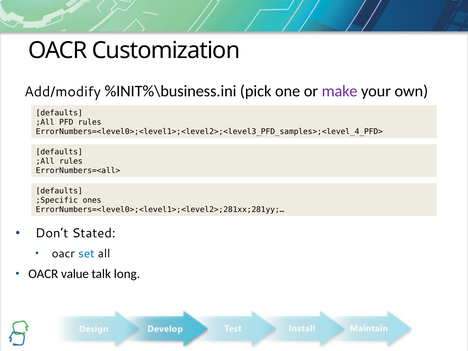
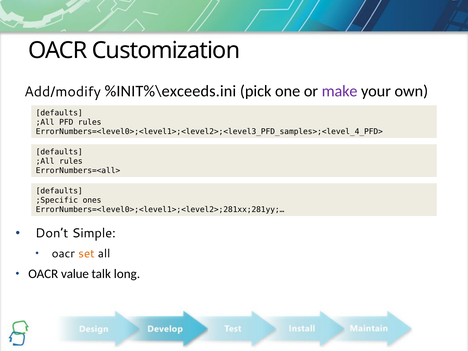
%INIT%\business.ini: %INIT%\business.ini -> %INIT%\exceeds.ini
Stated: Stated -> Simple
set colour: blue -> orange
